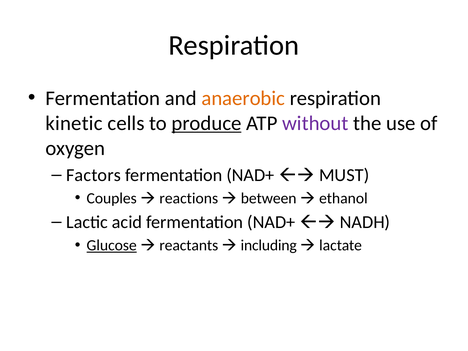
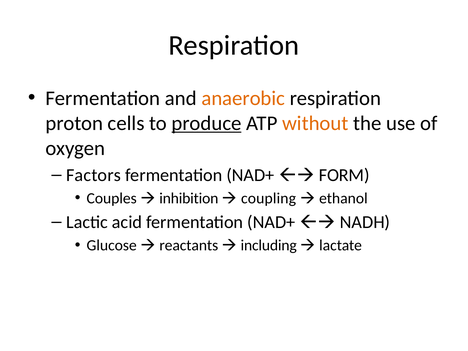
kinetic: kinetic -> proton
without colour: purple -> orange
MUST: MUST -> FORM
reactions: reactions -> inhibition
between: between -> coupling
Glucose underline: present -> none
